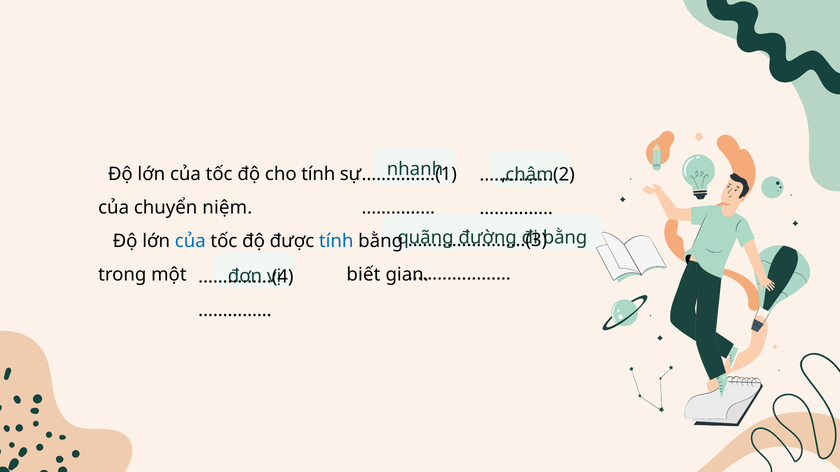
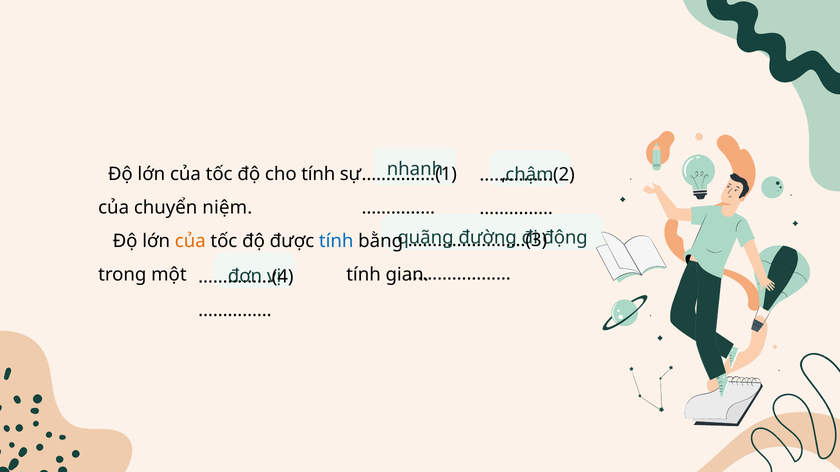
bằng at (565, 238): bằng -> động
của at (190, 242) colour: blue -> orange
một biết: biết -> tính
